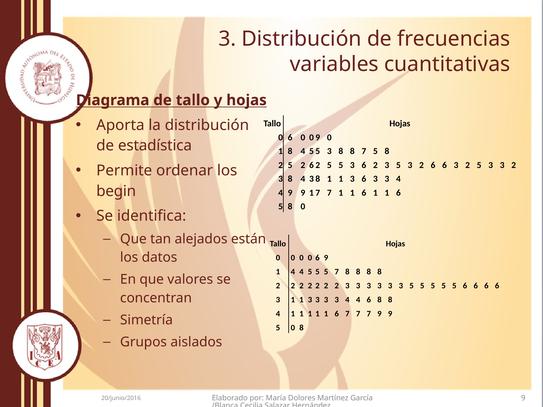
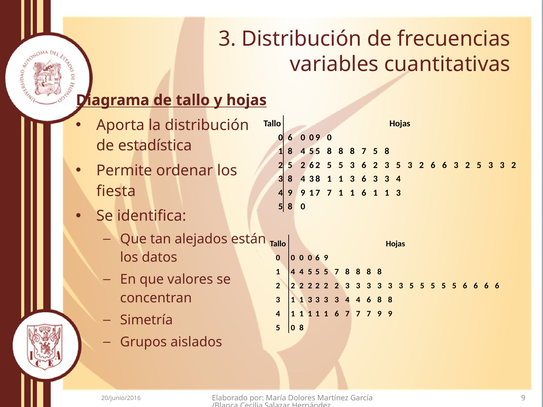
3 at (329, 151): 3 -> 8
begin: begin -> fiesta
6 1 1 6: 6 -> 3
